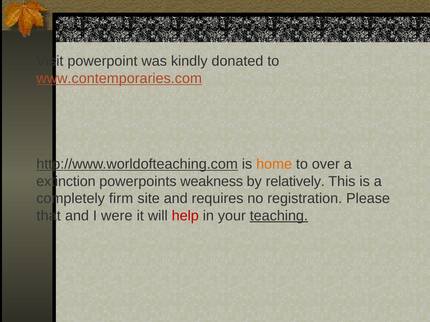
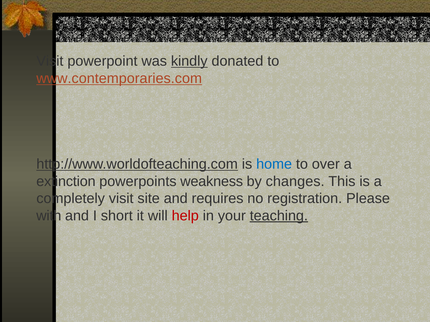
kindly underline: none -> present
home colour: orange -> blue
relatively: relatively -> changes
completely firm: firm -> visit
that: that -> with
were: were -> short
